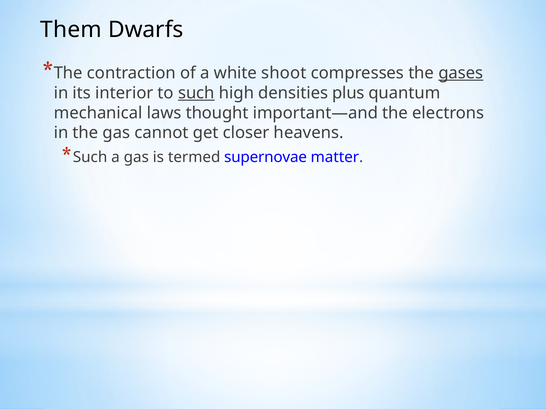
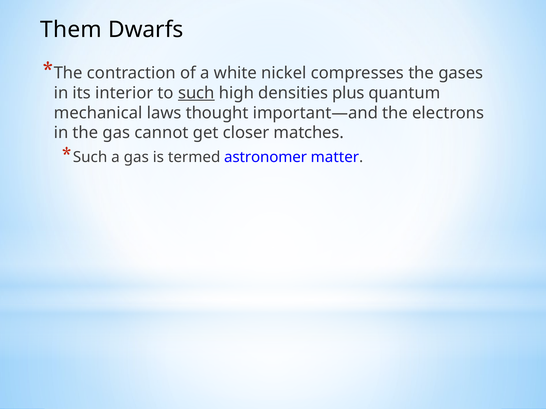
shoot: shoot -> nickel
gases underline: present -> none
heavens: heavens -> matches
supernovae: supernovae -> astronomer
